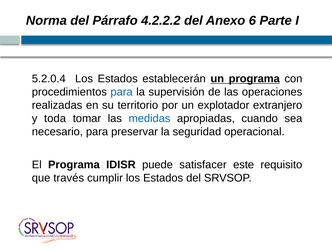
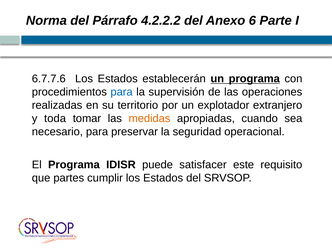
5.2.0.4: 5.2.0.4 -> 6.7.7.6
medidas colour: blue -> orange
través: través -> partes
